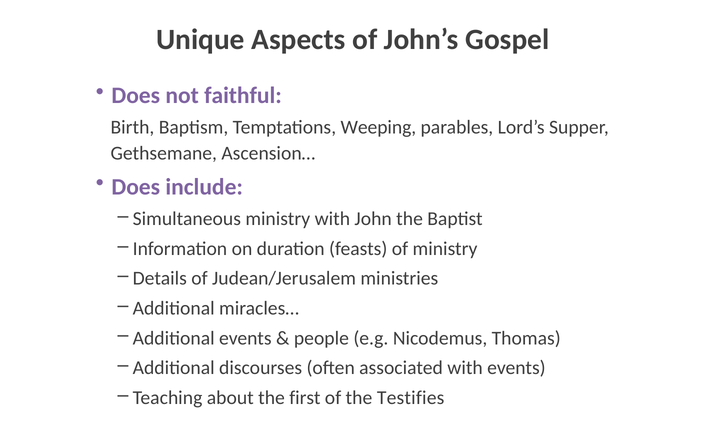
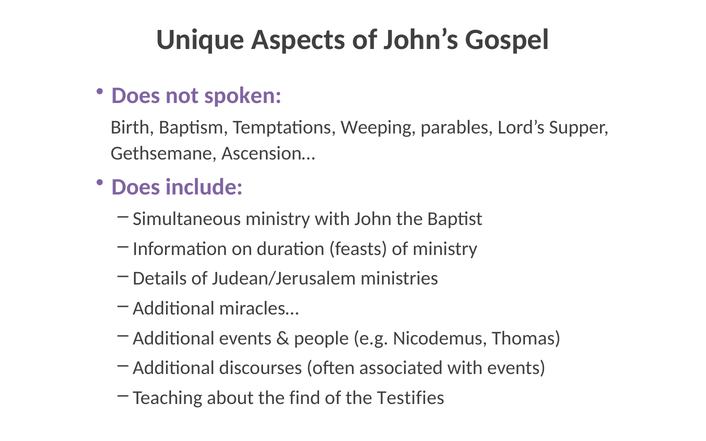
faithful: faithful -> spoken
first: first -> find
